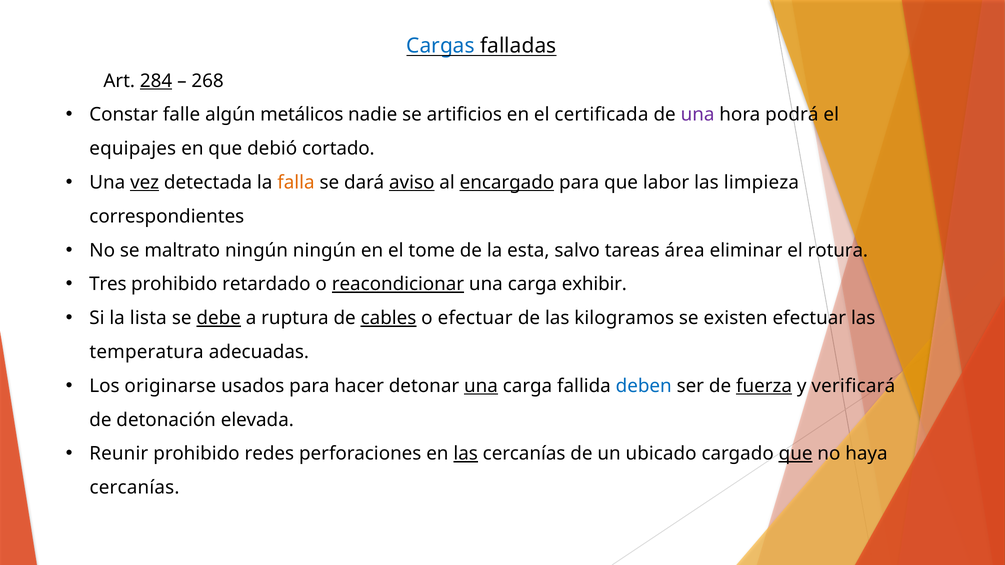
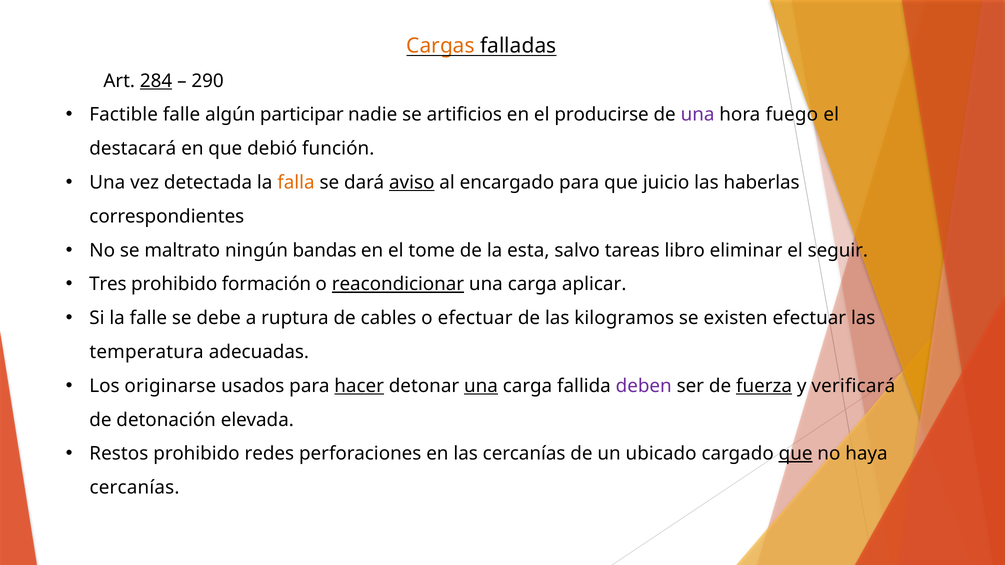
Cargas colour: blue -> orange
268: 268 -> 290
Constar: Constar -> Factible
metálicos: metálicos -> participar
certificada: certificada -> producirse
podrá: podrá -> fuego
equipajes: equipajes -> destacará
cortado: cortado -> función
vez underline: present -> none
encargado underline: present -> none
labor: labor -> juicio
limpieza: limpieza -> haberlas
ningún ningún: ningún -> bandas
área: área -> libro
rotura: rotura -> seguir
retardado: retardado -> formación
exhibir: exhibir -> aplicar
la lista: lista -> falle
debe underline: present -> none
cables underline: present -> none
hacer underline: none -> present
deben colour: blue -> purple
Reunir: Reunir -> Restos
las at (466, 454) underline: present -> none
